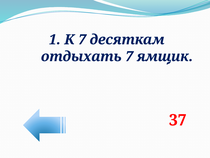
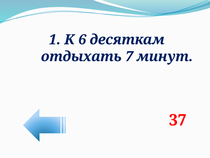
К 7: 7 -> 6
ямщик: ямщик -> минут
